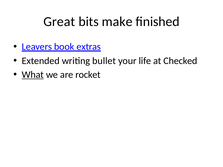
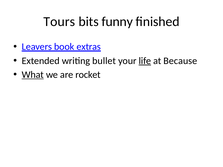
Great: Great -> Tours
make: make -> funny
life underline: none -> present
Checked: Checked -> Because
